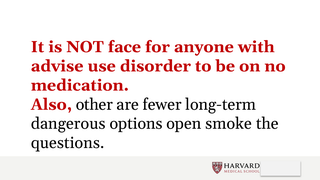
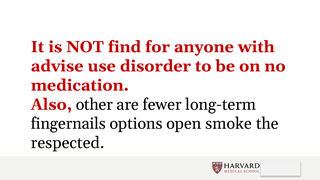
face: face -> find
dangerous: dangerous -> fingernails
questions: questions -> respected
